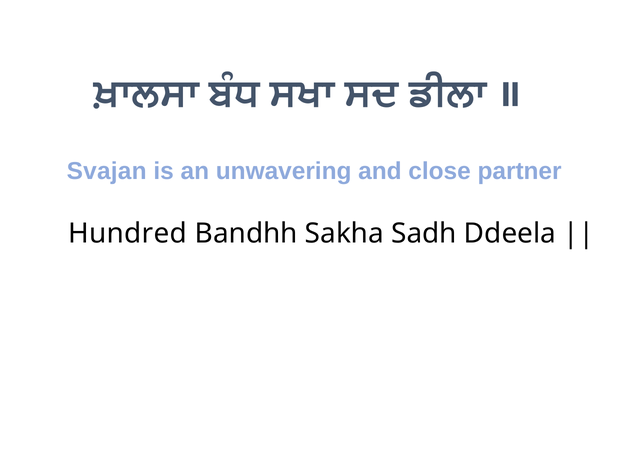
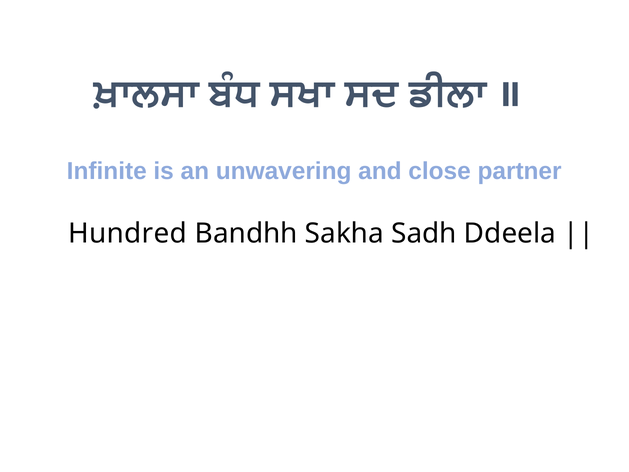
Svajan: Svajan -> Infinite
